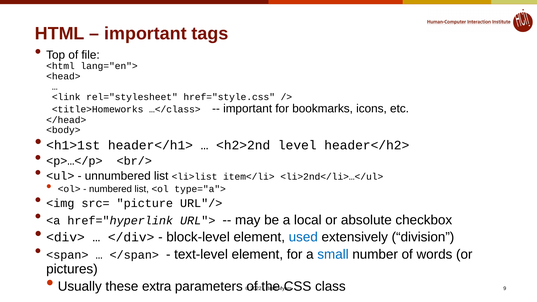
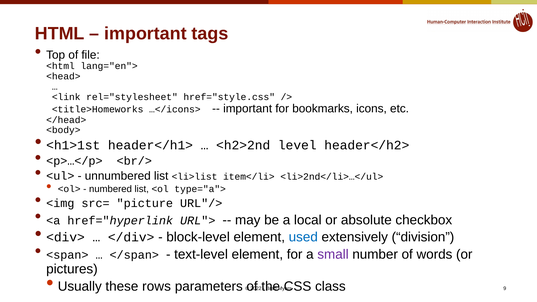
…</class>: …</class> -> …</icons>
small colour: blue -> purple
extra: extra -> rows
